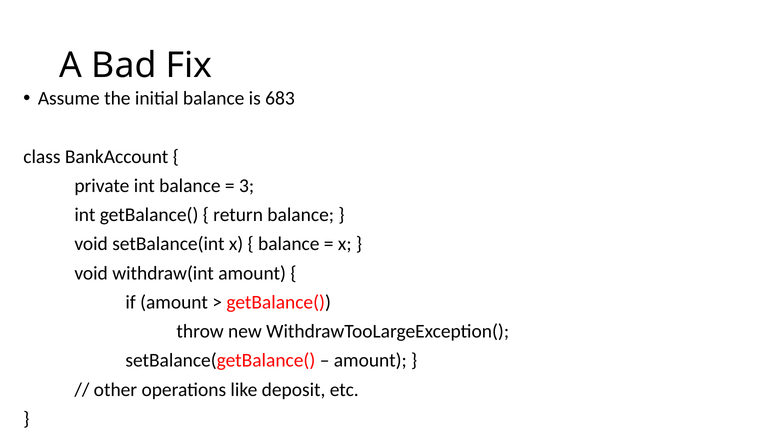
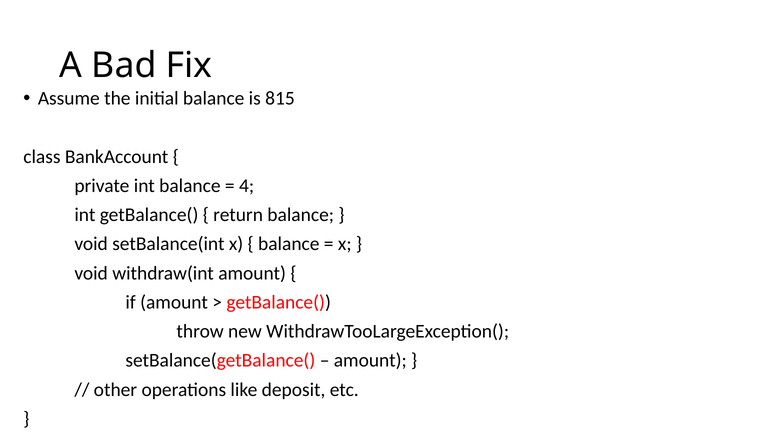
683: 683 -> 815
3: 3 -> 4
